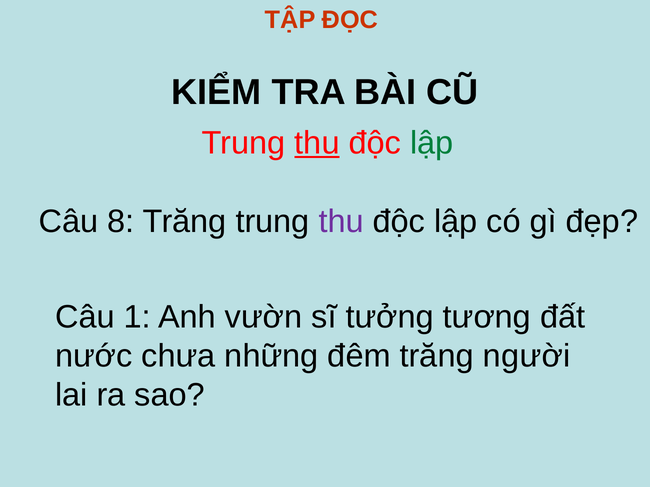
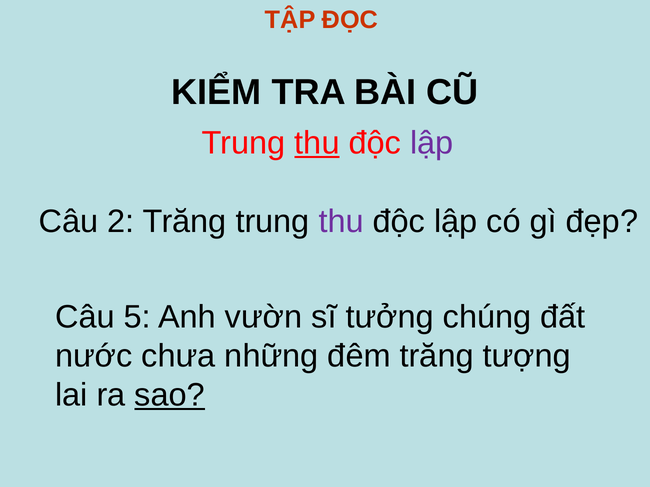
lập at (432, 143) colour: green -> purple
8: 8 -> 2
1: 1 -> 5
tương: tương -> chúng
người: người -> tượng
sao underline: none -> present
